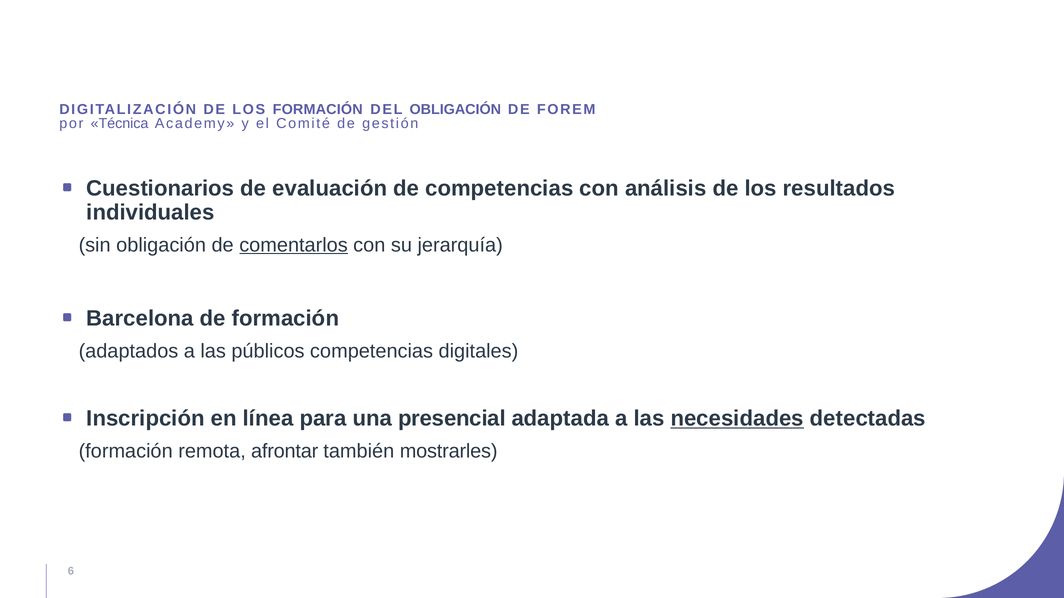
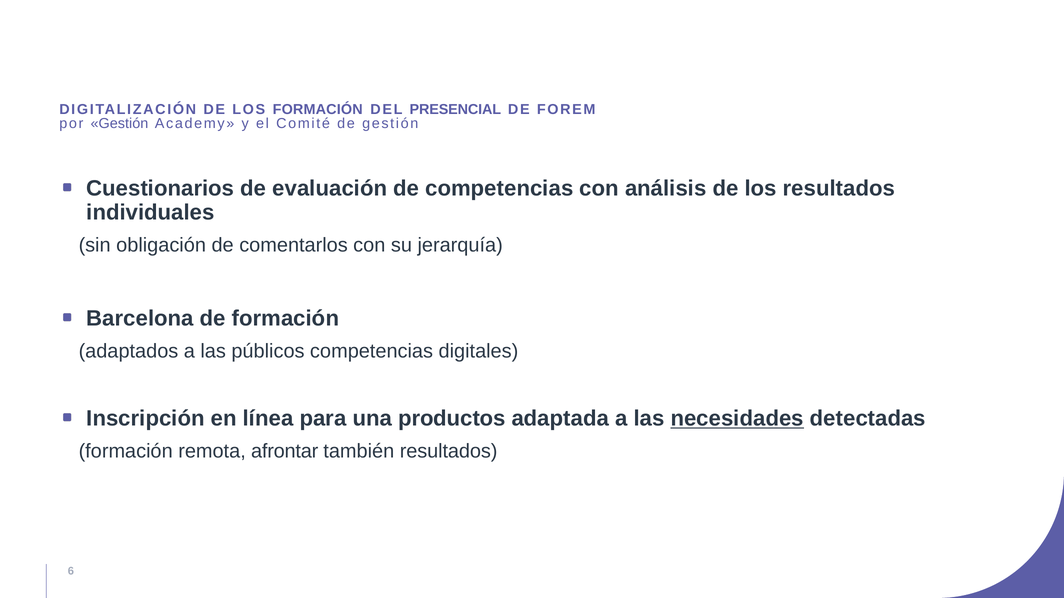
DEL OBLIGACIÓN: OBLIGACIÓN -> PRESENCIAL
por Técnica: Técnica -> Gestión
comentarlos underline: present -> none
presencial: presencial -> productos
también mostrarles: mostrarles -> resultados
